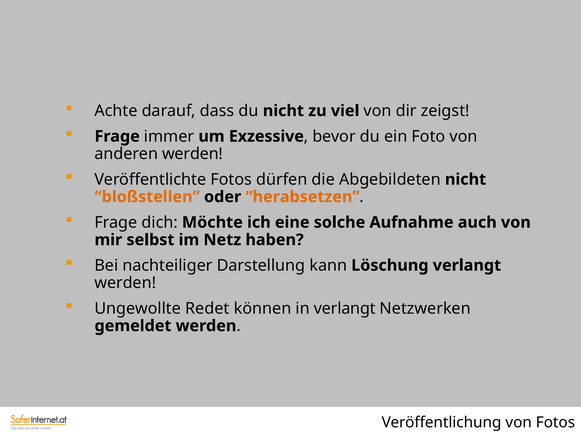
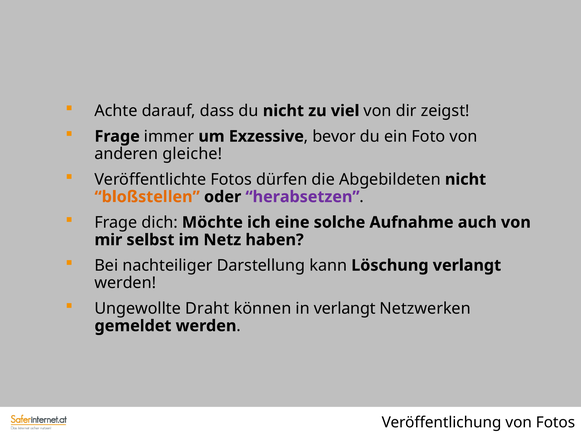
anderen werden: werden -> gleiche
herabsetzen colour: orange -> purple
Redet: Redet -> Draht
